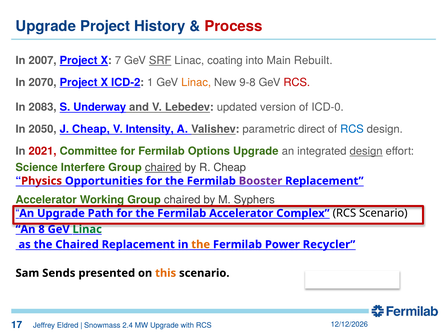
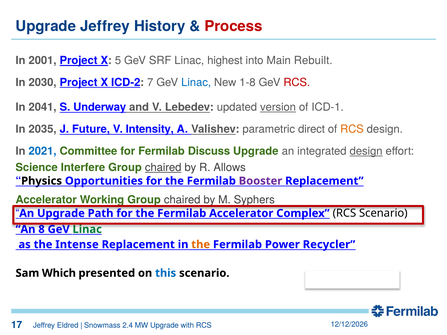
Upgrade Project: Project -> Jeffrey
2007: 2007 -> 2001
7: 7 -> 5
SRF underline: present -> none
coating: coating -> highest
2070: 2070 -> 2030
1: 1 -> 7
Linac at (196, 82) colour: orange -> blue
9-8: 9-8 -> 1-8
2083: 2083 -> 2041
version underline: none -> present
ICD-0: ICD-0 -> ICD-1
2050: 2050 -> 2035
J Cheap: Cheap -> Future
RCS at (352, 129) colour: blue -> orange
2021 colour: red -> blue
Options: Options -> Discuss
R Cheap: Cheap -> Allows
Physics colour: red -> black
the Chaired: Chaired -> Intense
Sends: Sends -> Which
this colour: orange -> blue
